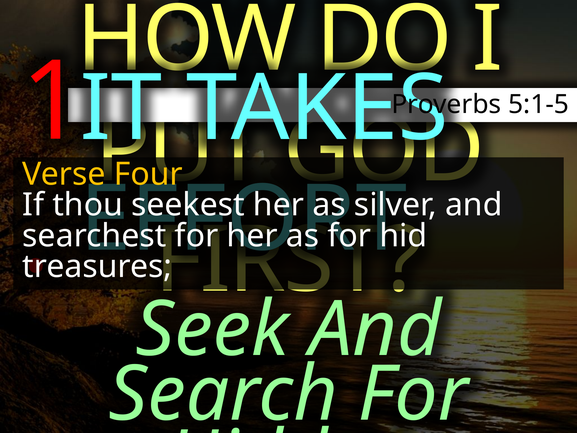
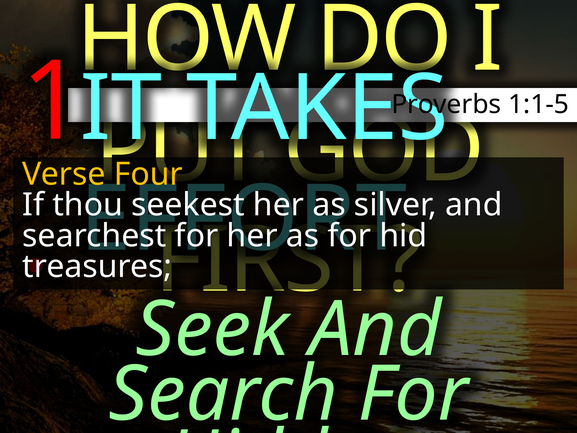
5:1-5: 5:1-5 -> 1:1-5
